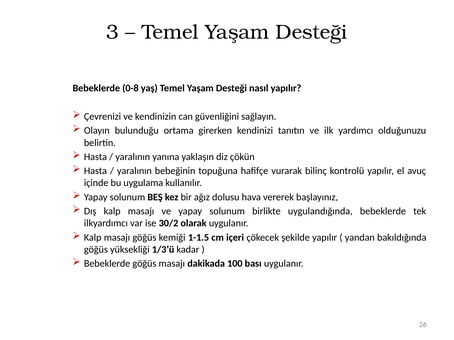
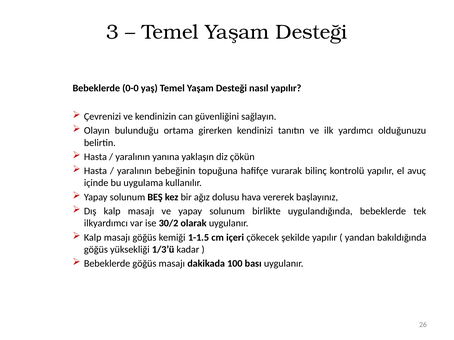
0-8: 0-8 -> 0-0
